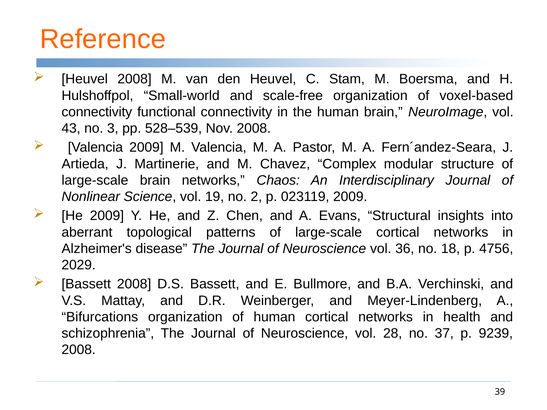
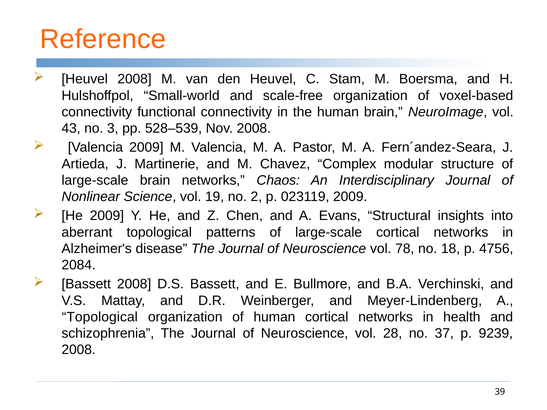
36: 36 -> 78
2029: 2029 -> 2084
Bifurcations at (100, 317): Bifurcations -> Topological
